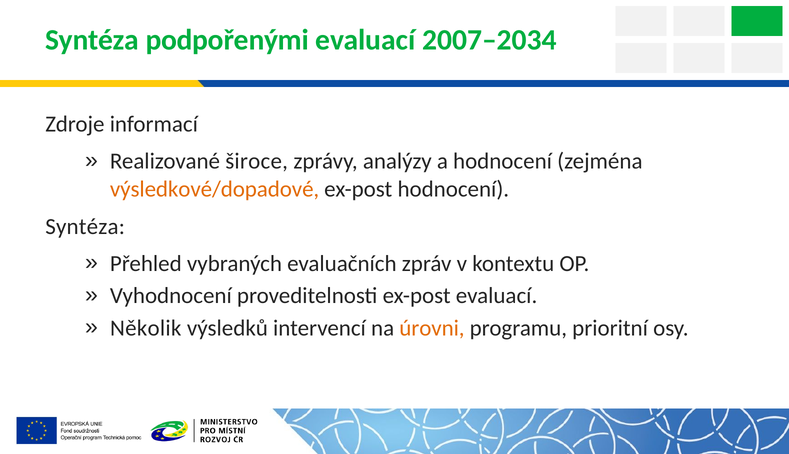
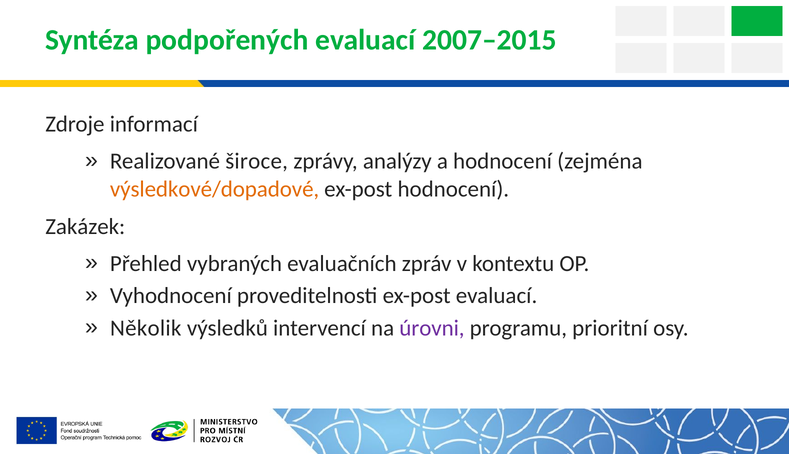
podpořenými: podpořenými -> podpořených
2007–2034: 2007–2034 -> 2007–2015
Syntéza at (85, 227): Syntéza -> Zakázek
úrovni colour: orange -> purple
